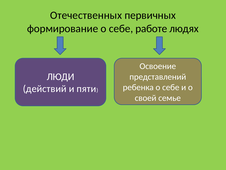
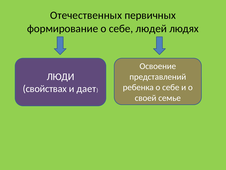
работе: работе -> людей
действий: действий -> свойствах
пяти: пяти -> дает
